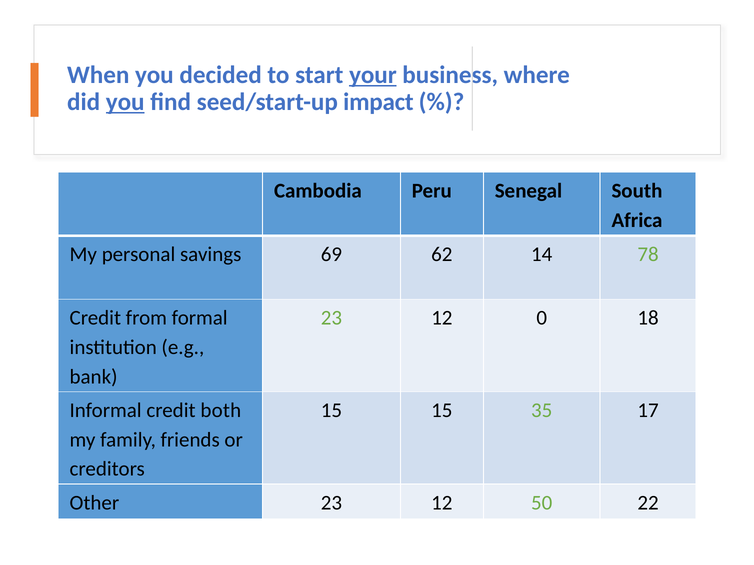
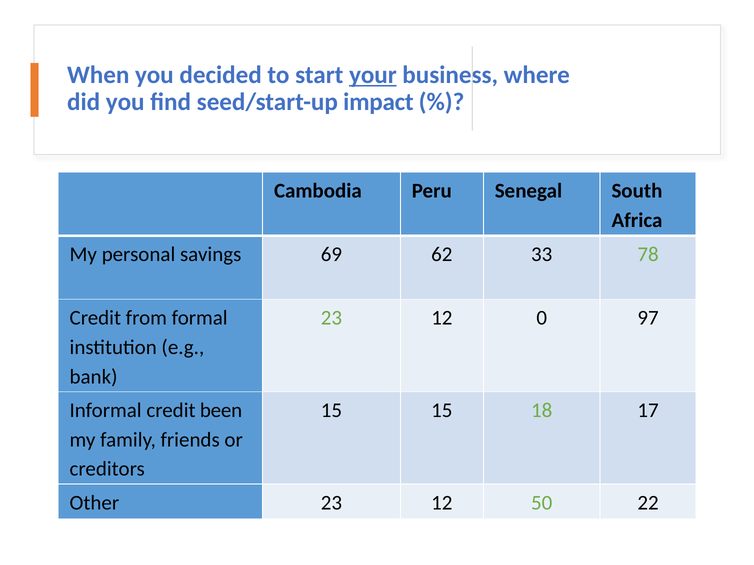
you at (125, 102) underline: present -> none
14: 14 -> 33
18: 18 -> 97
both: both -> been
15 35: 35 -> 18
